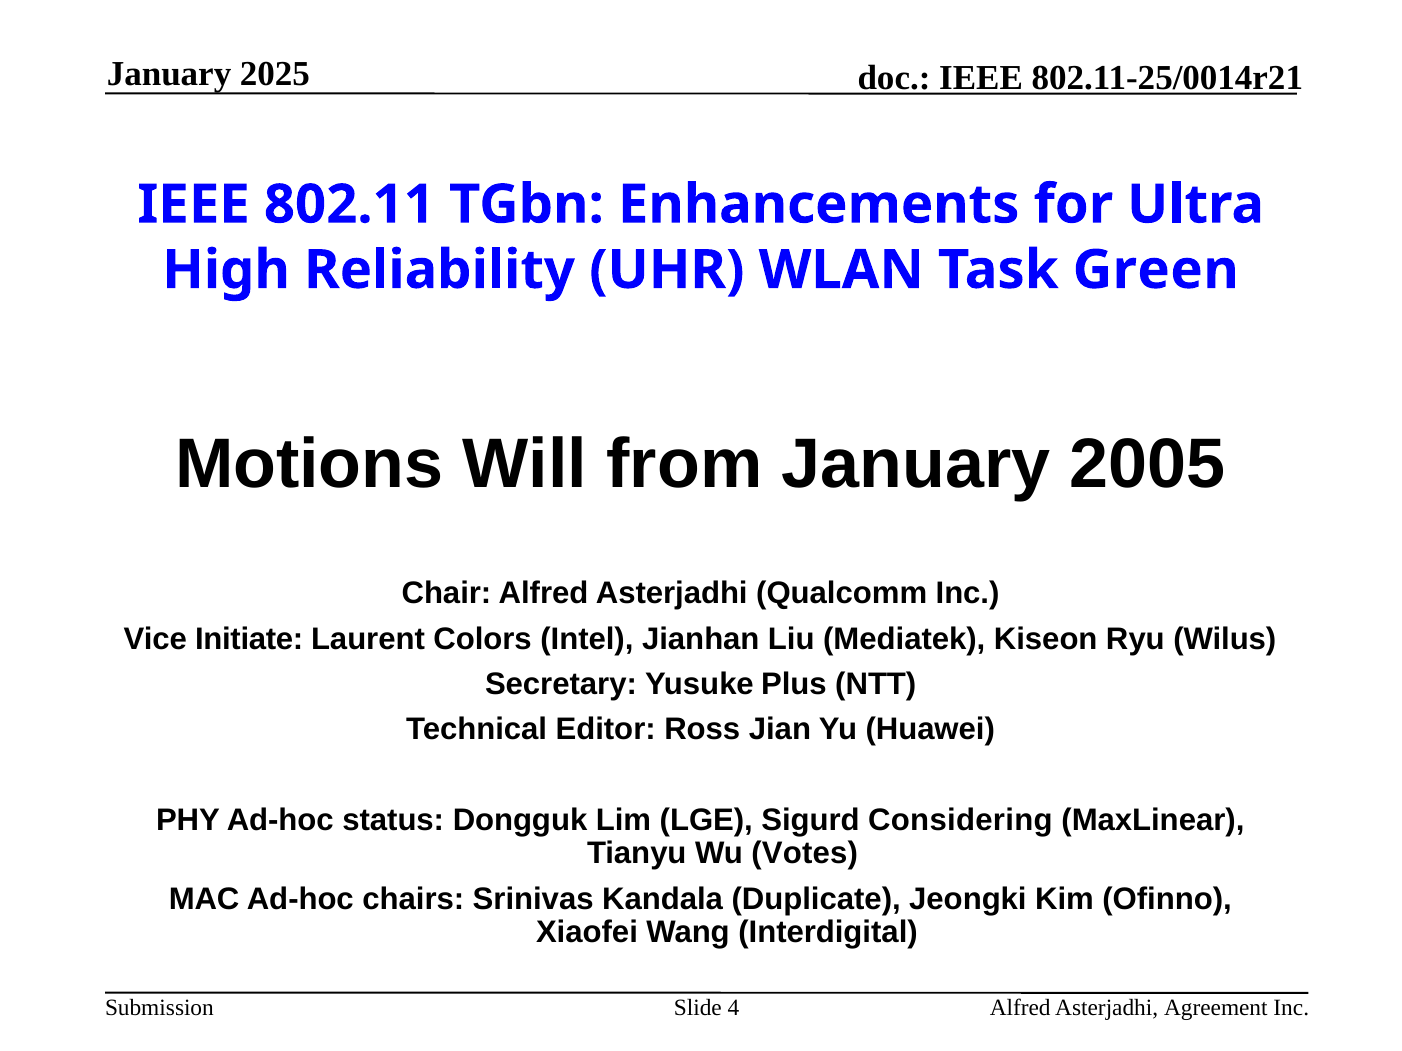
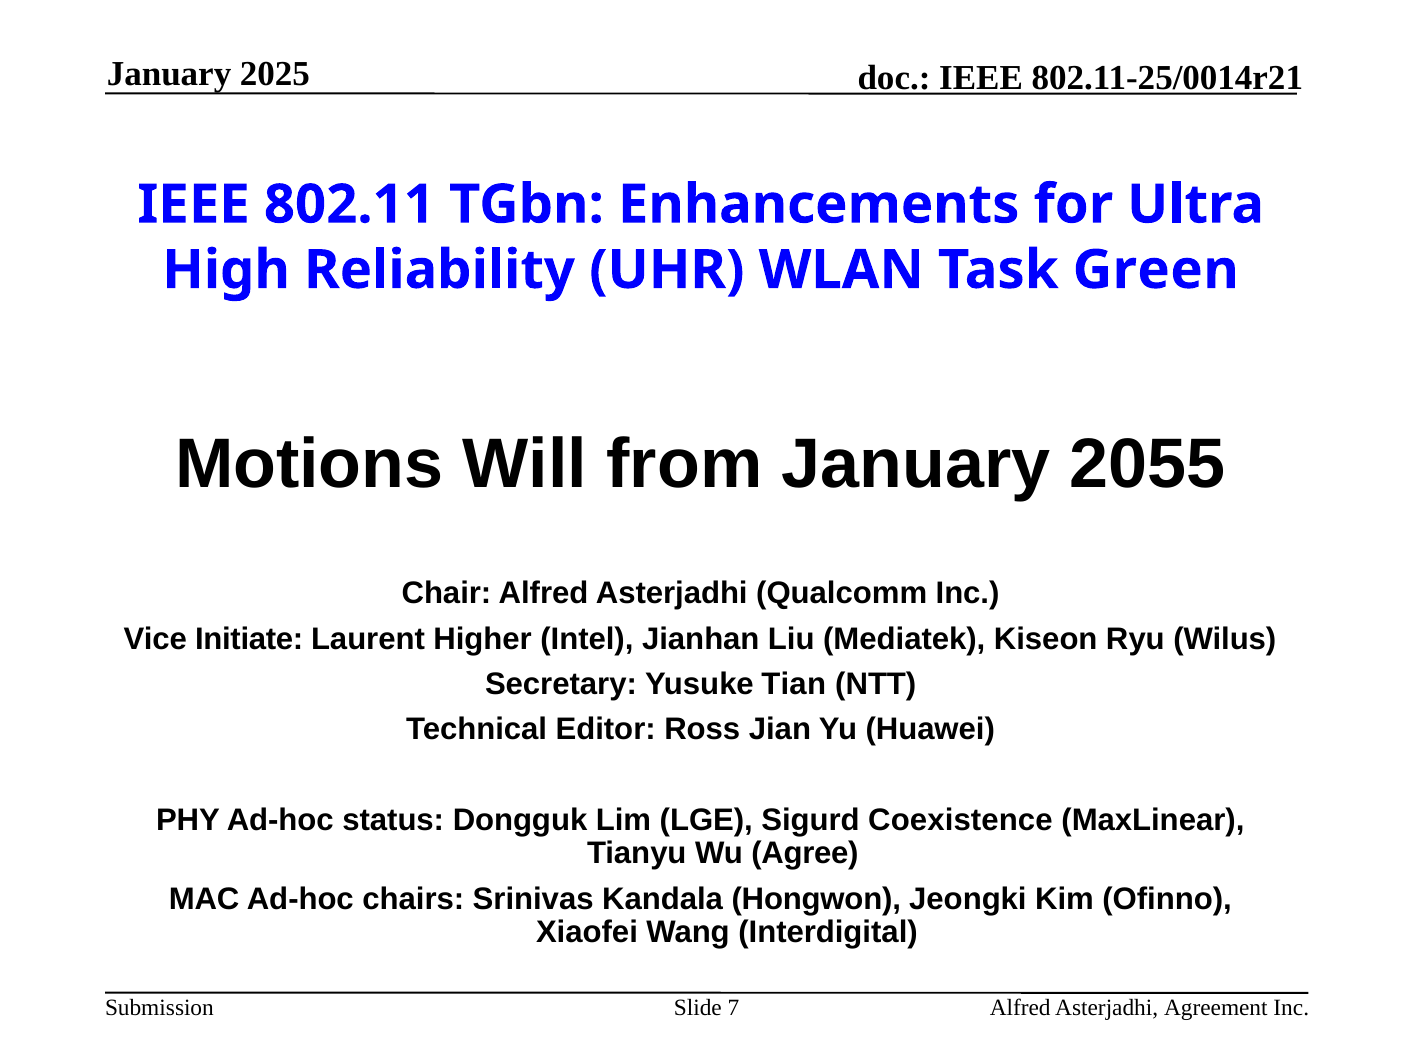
2005: 2005 -> 2055
Colors: Colors -> Higher
Plus: Plus -> Tian
Considering: Considering -> Coexistence
Votes: Votes -> Agree
Duplicate: Duplicate -> Hongwon
4: 4 -> 7
